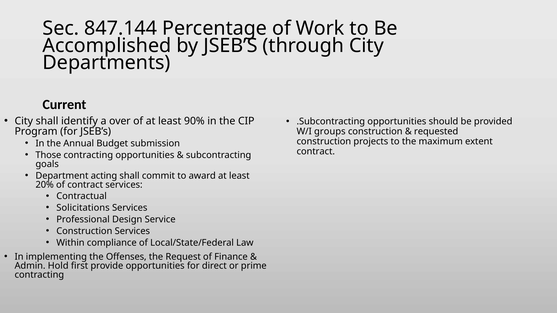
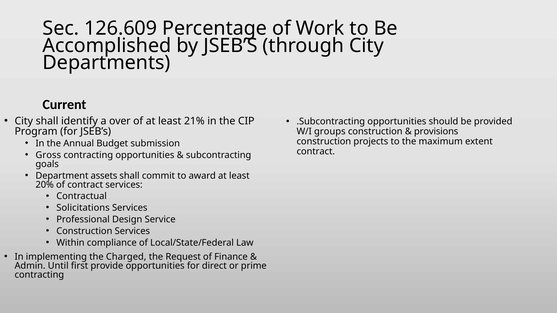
847.144: 847.144 -> 126.609
90%: 90% -> 21%
requested: requested -> provisions
Those: Those -> Gross
acting: acting -> assets
Offenses: Offenses -> Charged
Hold: Hold -> Until
